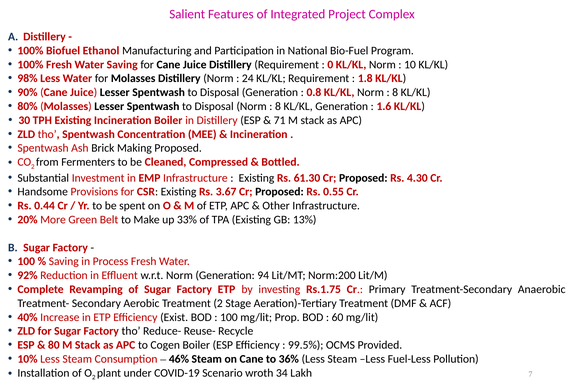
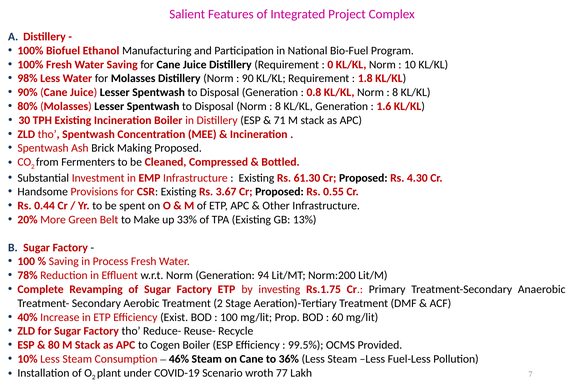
24: 24 -> 90
92%: 92% -> 78%
34: 34 -> 77
